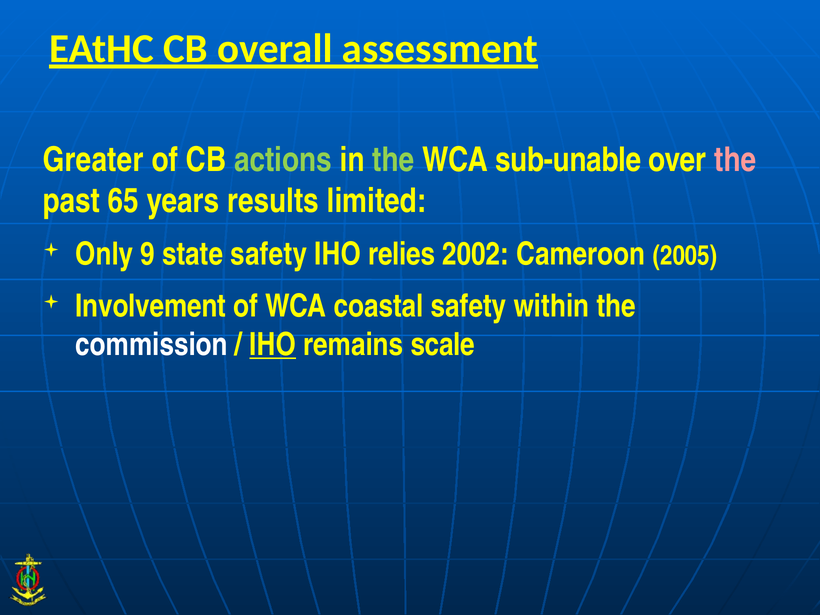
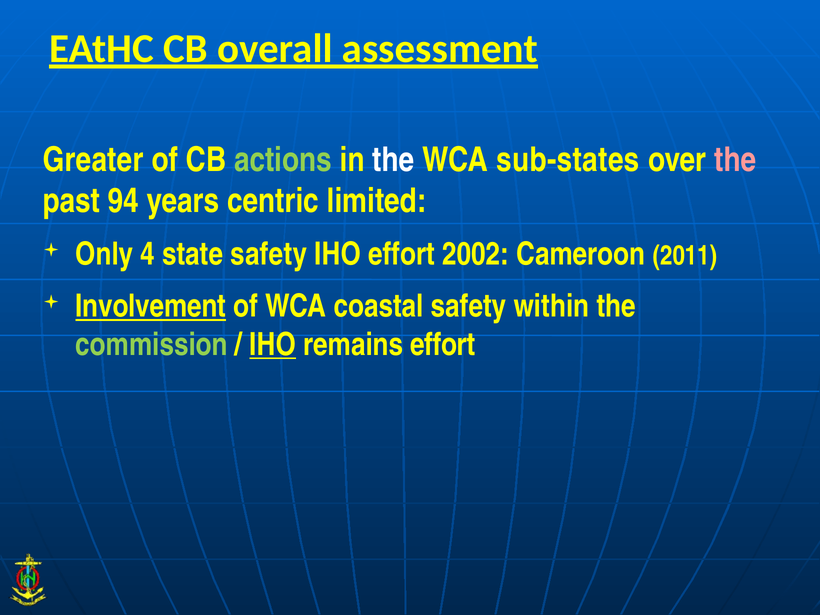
the at (394, 160) colour: light green -> white
sub-unable: sub-unable -> sub-states
65: 65 -> 94
results: results -> centric
9: 9 -> 4
IHO relies: relies -> effort
2005: 2005 -> 2011
Involvement underline: none -> present
commission colour: white -> light green
remains scale: scale -> effort
